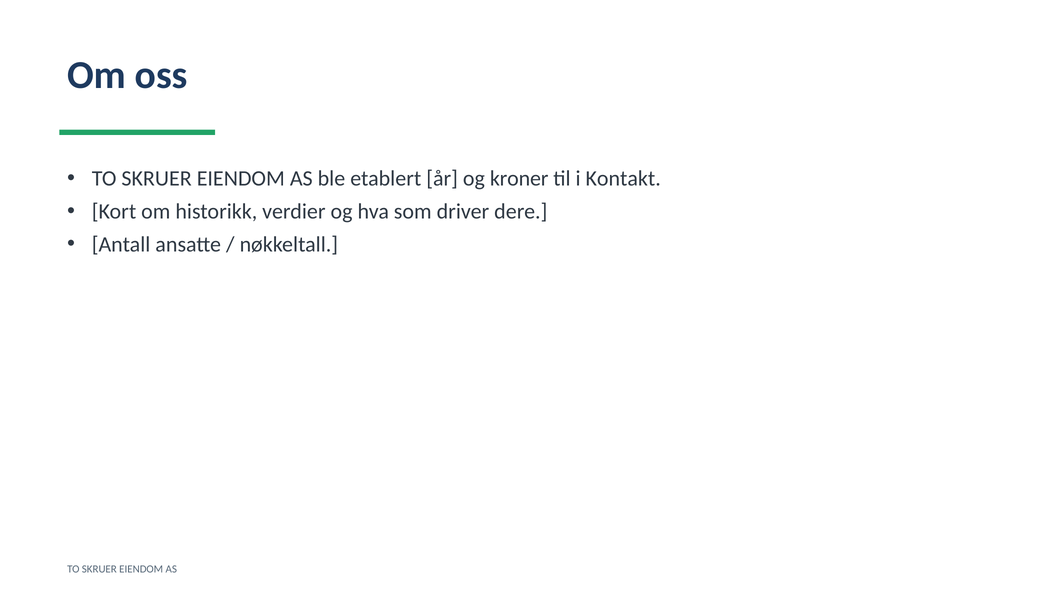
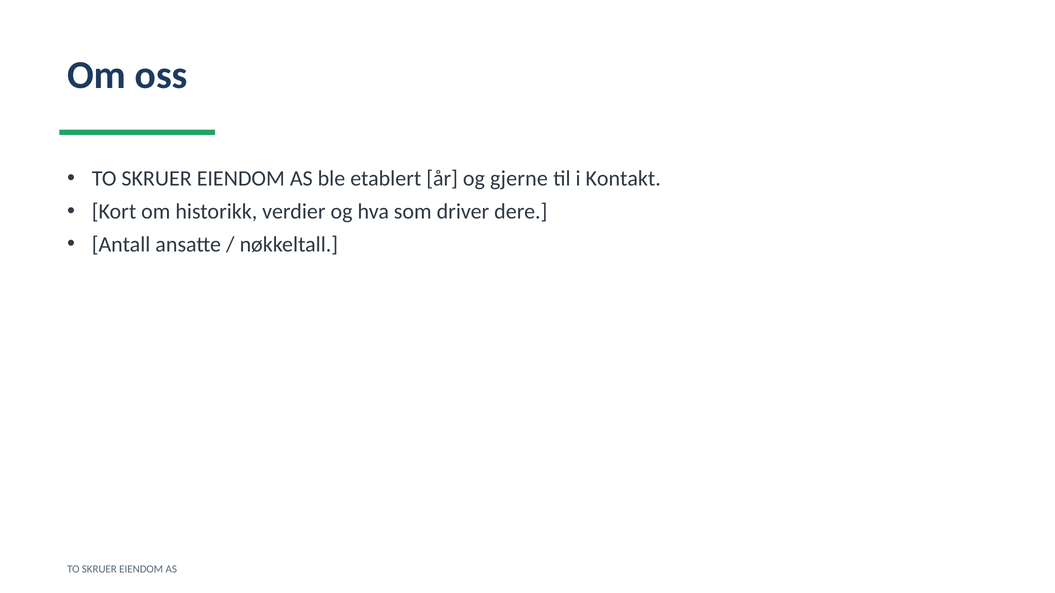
kroner: kroner -> gjerne
